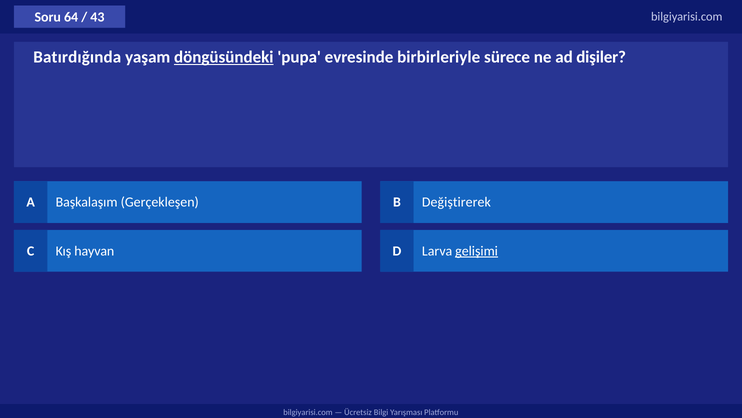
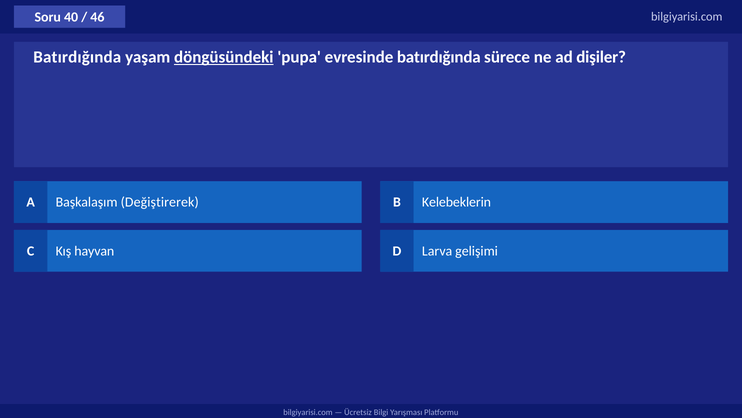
64: 64 -> 40
43: 43 -> 46
evresinde birbirleriyle: birbirleriyle -> batırdığında
Gerçekleşen: Gerçekleşen -> Değiştirerek
Değiştirerek: Değiştirerek -> Kelebeklerin
gelişimi underline: present -> none
